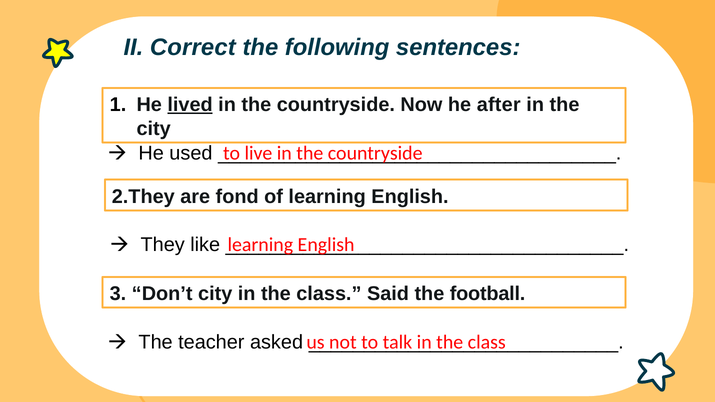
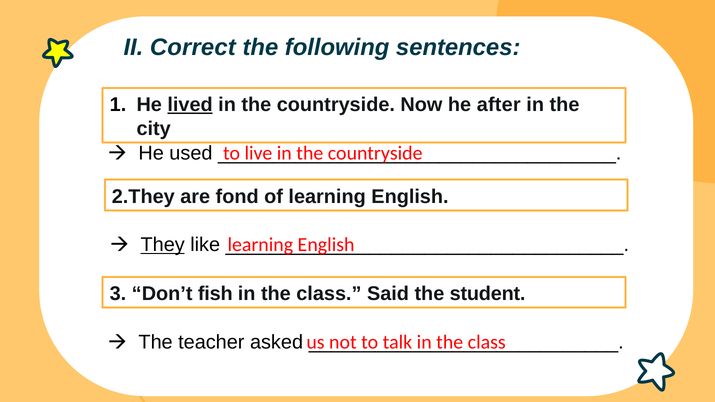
They underline: none -> present
Don’t city: city -> fish
football: football -> student
